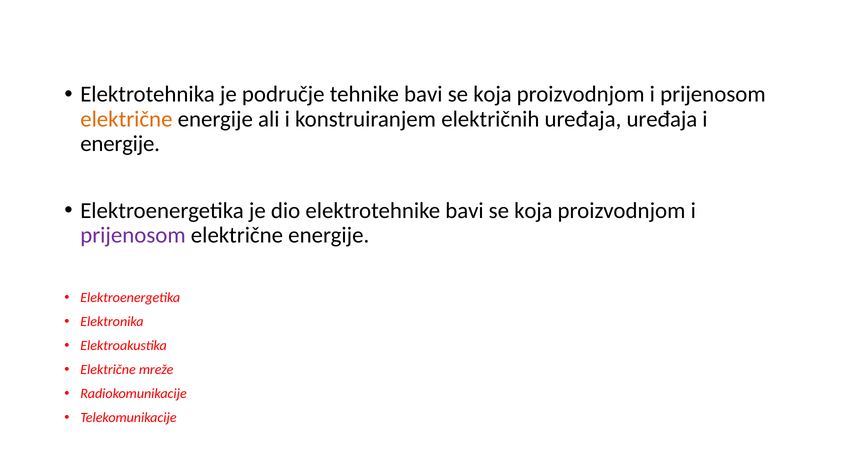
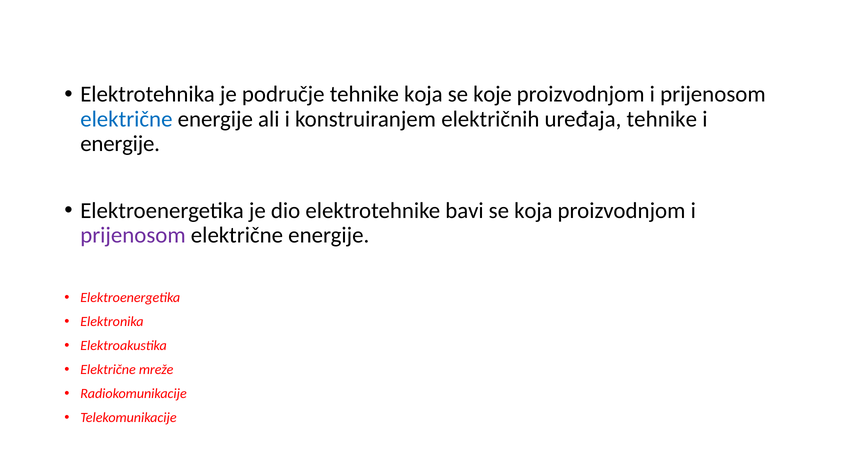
tehnike bavi: bavi -> koja
koja at (492, 94): koja -> koje
električne at (126, 119) colour: orange -> blue
uređaja uređaja: uređaja -> tehnike
